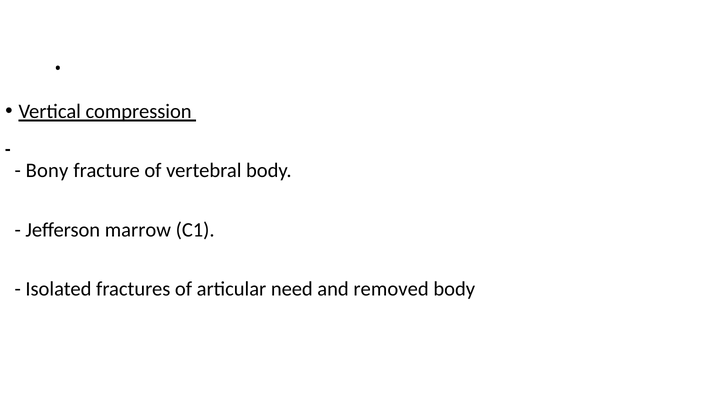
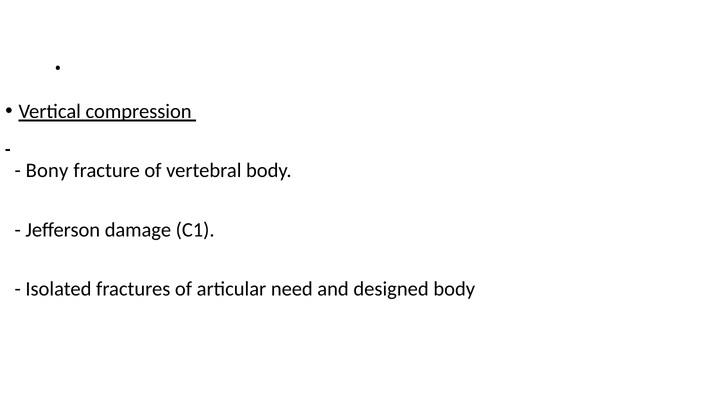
marrow: marrow -> damage
removed: removed -> designed
